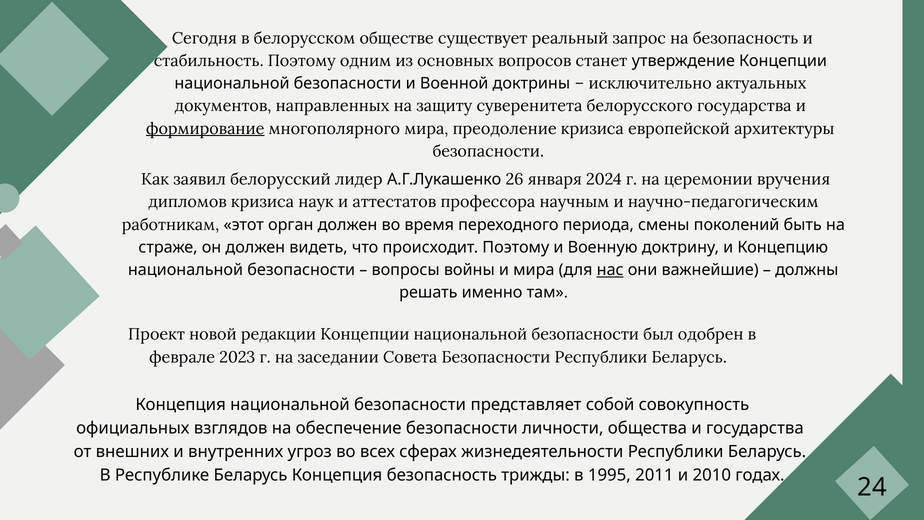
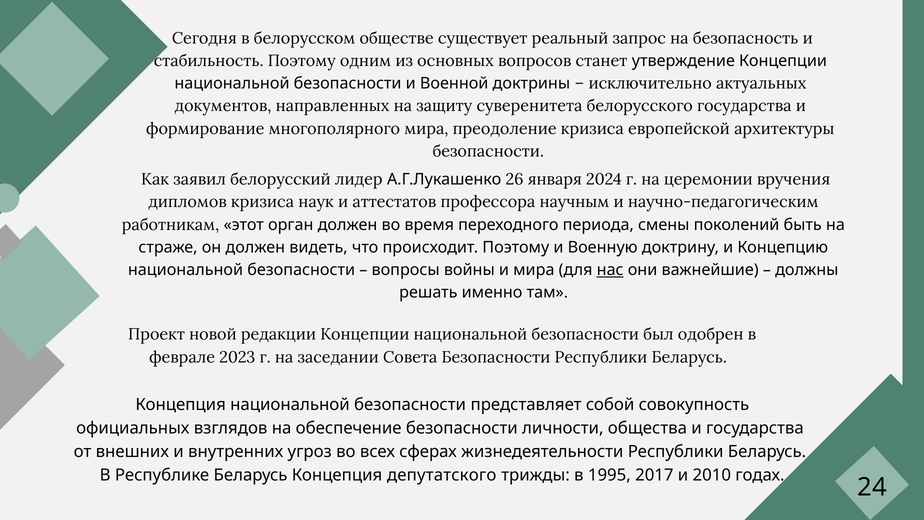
формирование underline: present -> none
Концепция безопасность: безопасность -> депутатского
2011: 2011 -> 2017
